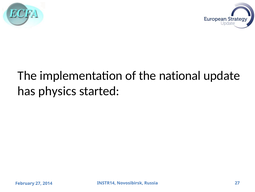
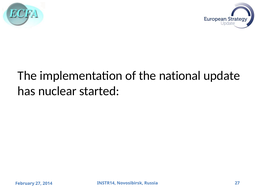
physics: physics -> nuclear
